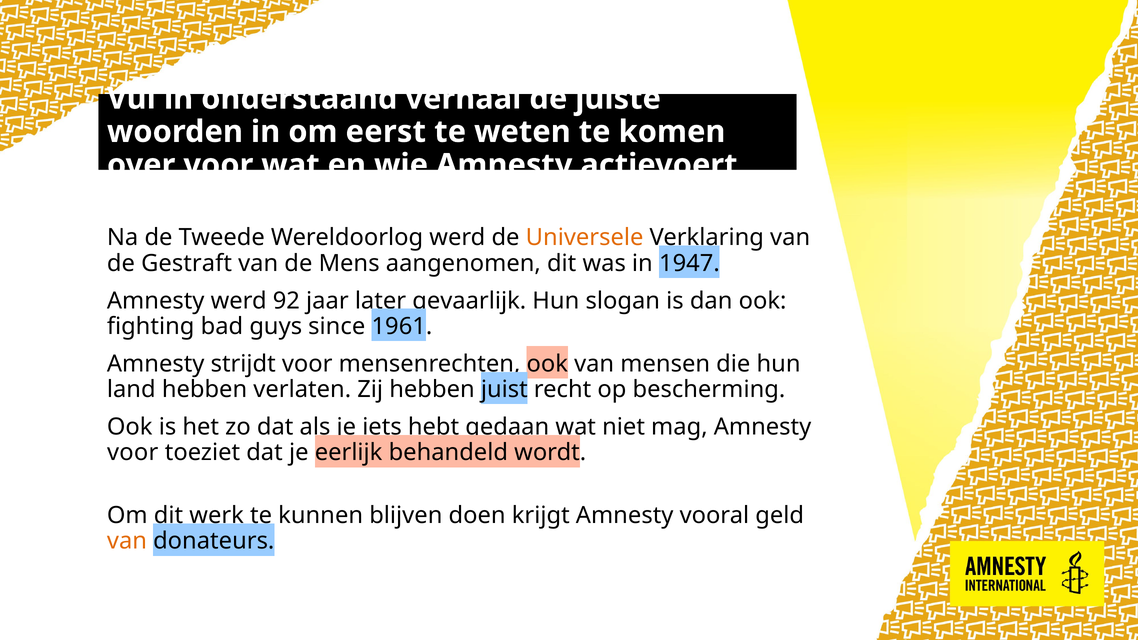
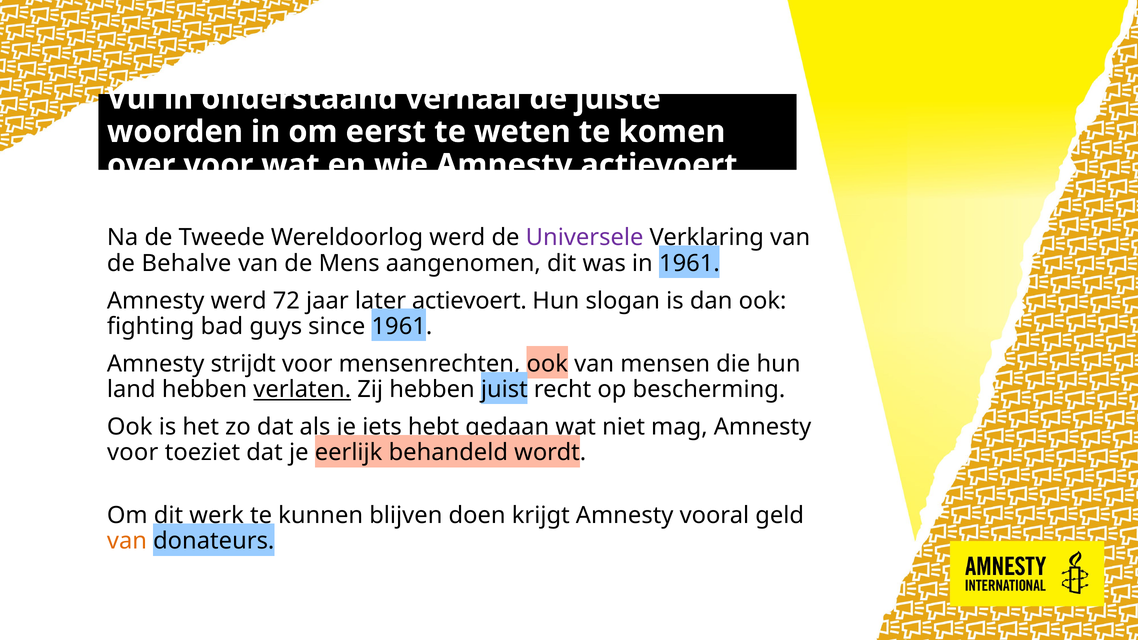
Universele colour: orange -> purple
Gestraft: Gestraft -> Behalve
in 1947: 1947 -> 1961
92: 92 -> 72
gevaarlijk at (469, 301): gevaarlijk -> actievoert
verlaten underline: none -> present
